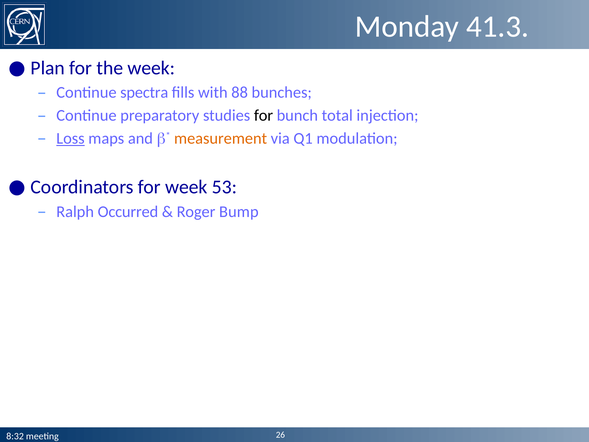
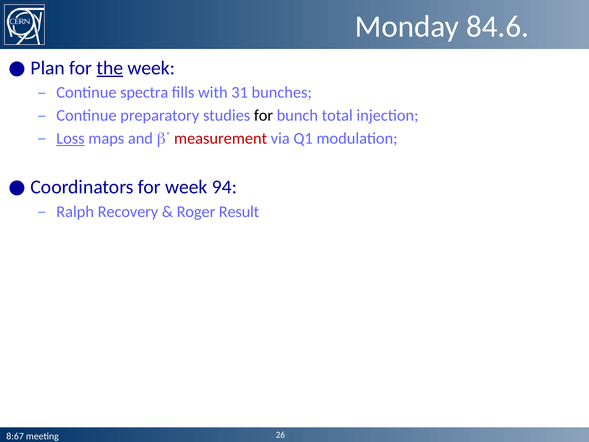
41.3: 41.3 -> 84.6
the underline: none -> present
88: 88 -> 31
measurement colour: orange -> red
53: 53 -> 94
Occurred: Occurred -> Recovery
Bump: Bump -> Result
8:32: 8:32 -> 8:67
